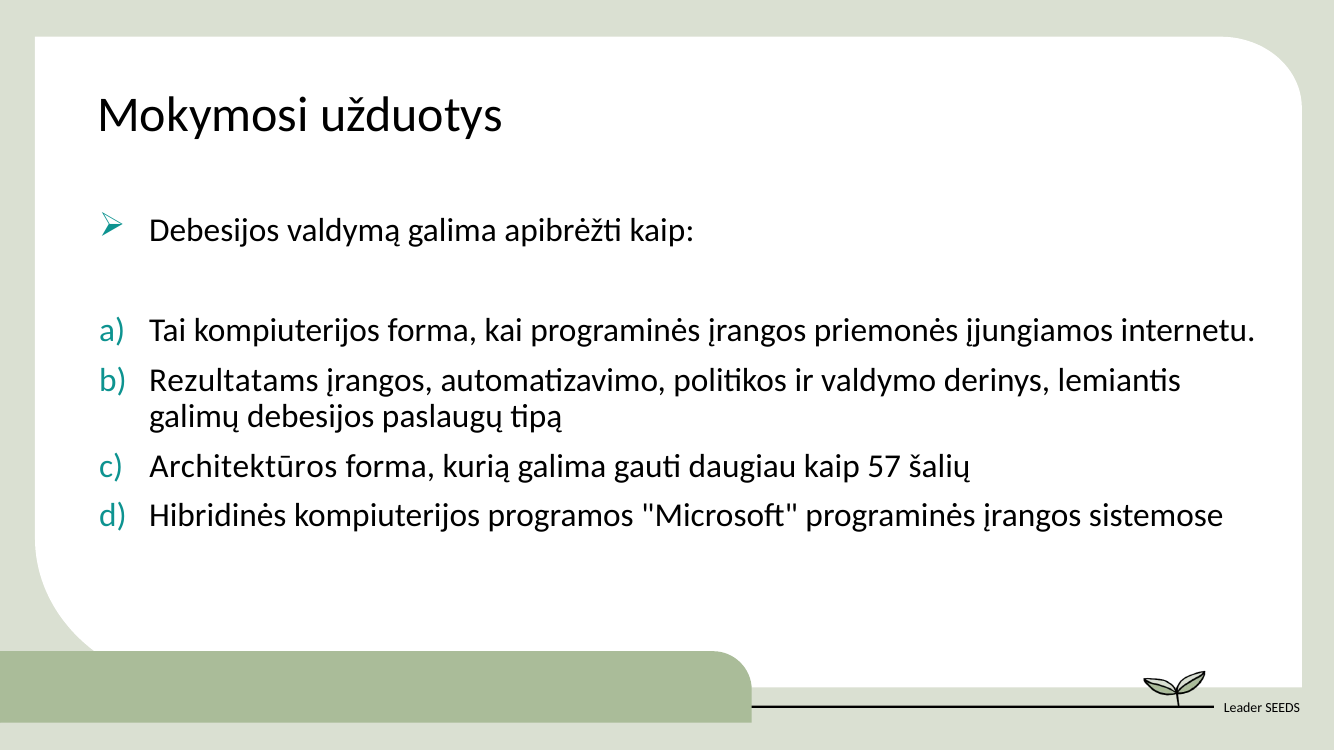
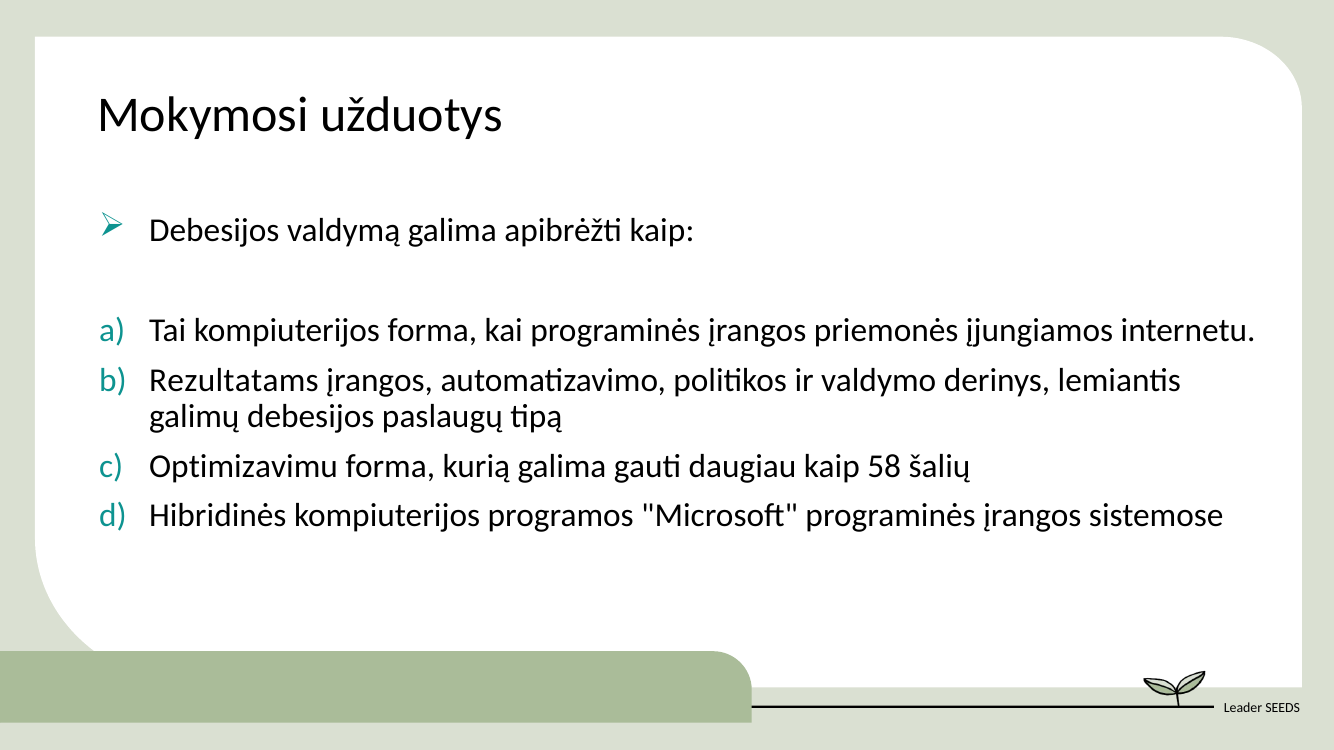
Architektūros: Architektūros -> Optimizavimu
57: 57 -> 58
